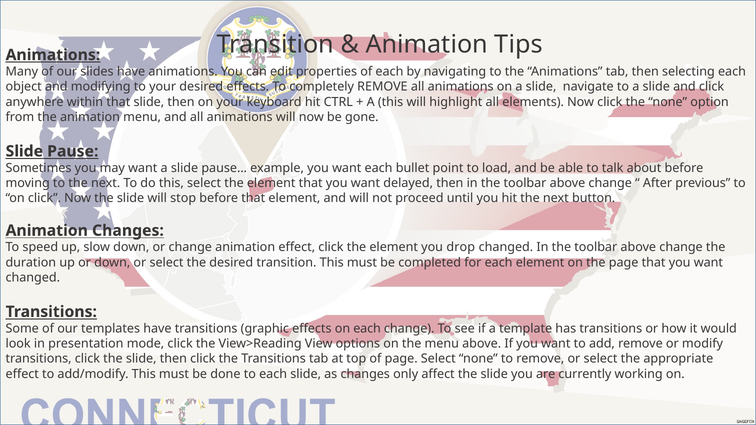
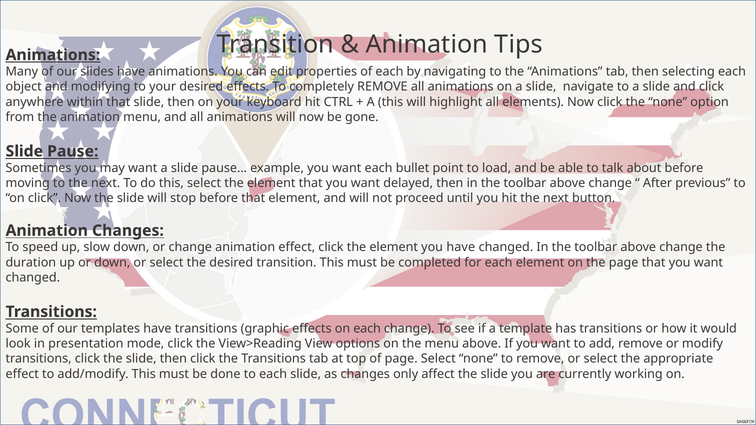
you drop: drop -> have
